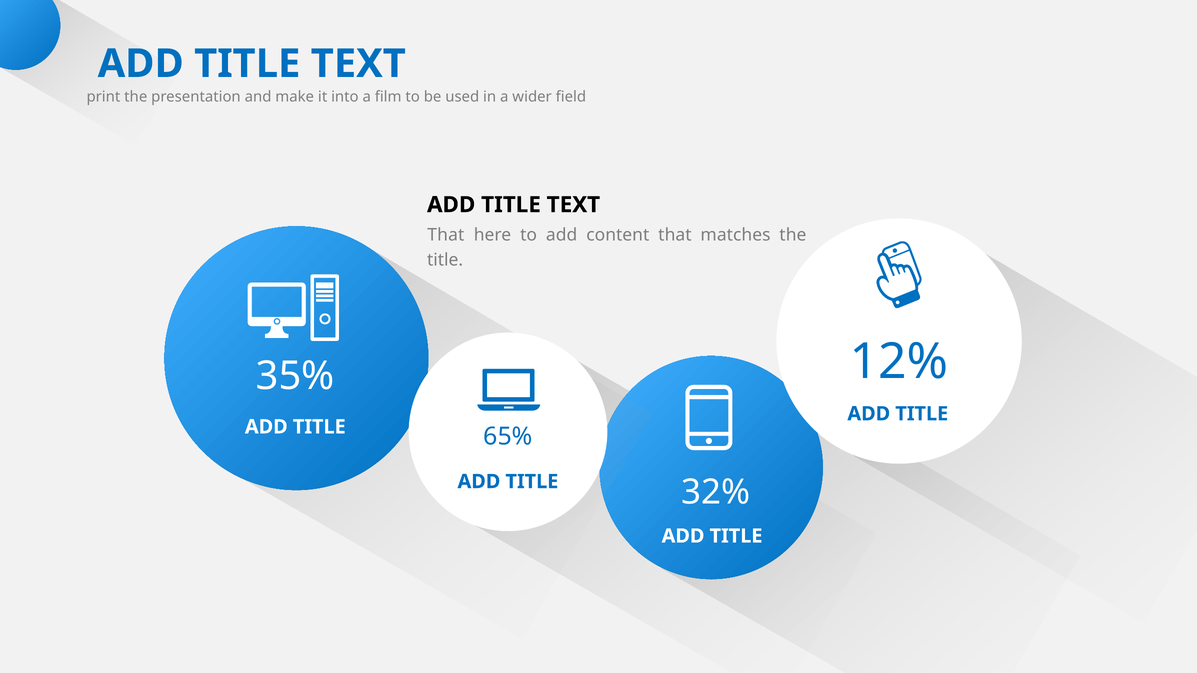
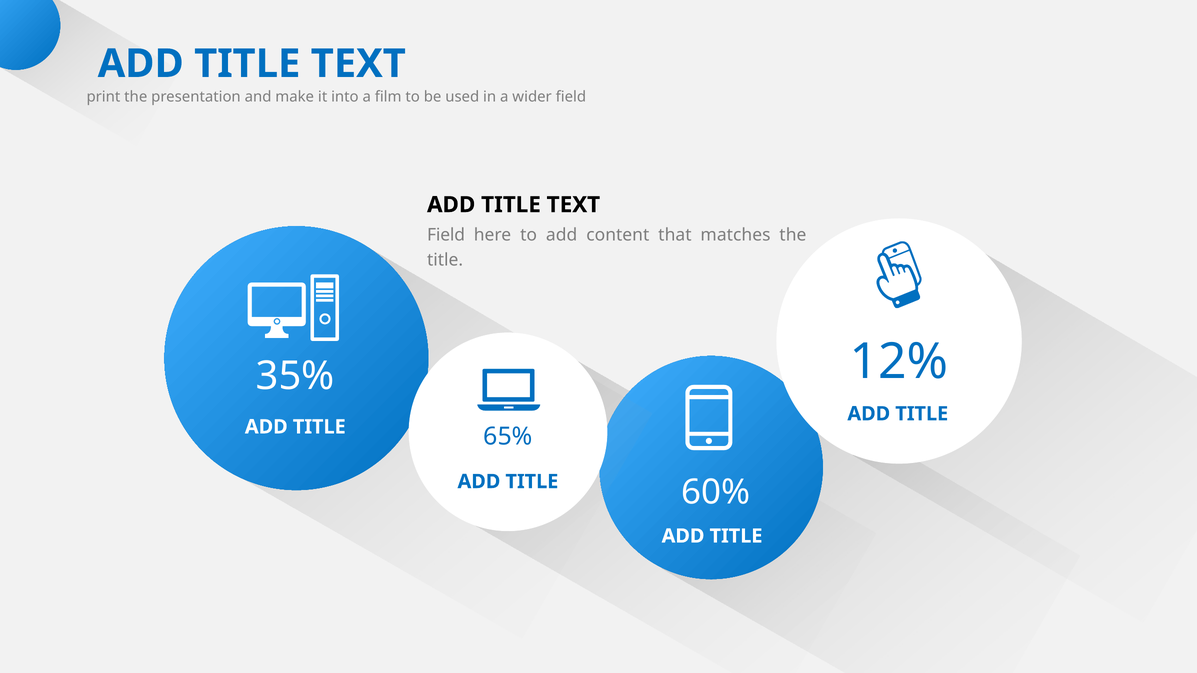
That at (446, 235): That -> Field
32%: 32% -> 60%
